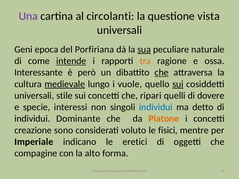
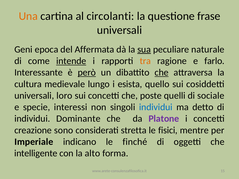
Una colour: purple -> orange
vista: vista -> frase
Porfiriana: Porfiriana -> Affermata
ossa: ossa -> farlo
però underline: none -> present
medievale underline: present -> none
vuole: vuole -> esista
sui at (178, 84) underline: present -> none
stile: stile -> loro
ripari: ripari -> poste
dovere: dovere -> sociale
Platone colour: orange -> purple
voluto: voluto -> stretta
eretici: eretici -> finché
compagine: compagine -> intelligente
